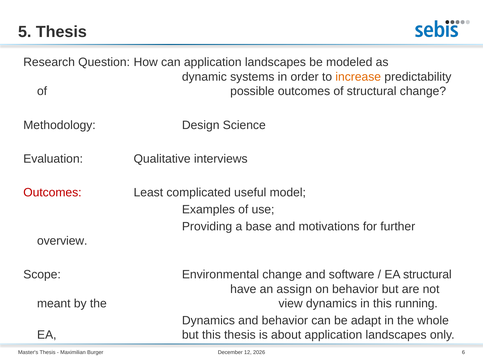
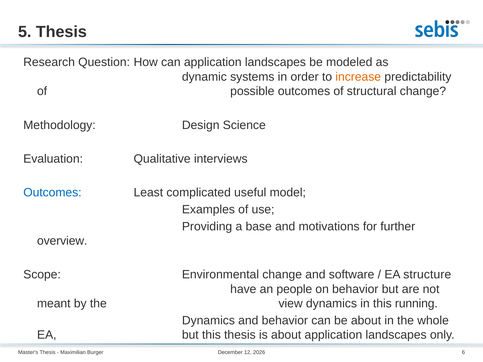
Outcomes at (52, 193) colour: red -> blue
EA structural: structural -> structure
assign: assign -> people
be adapt: adapt -> about
